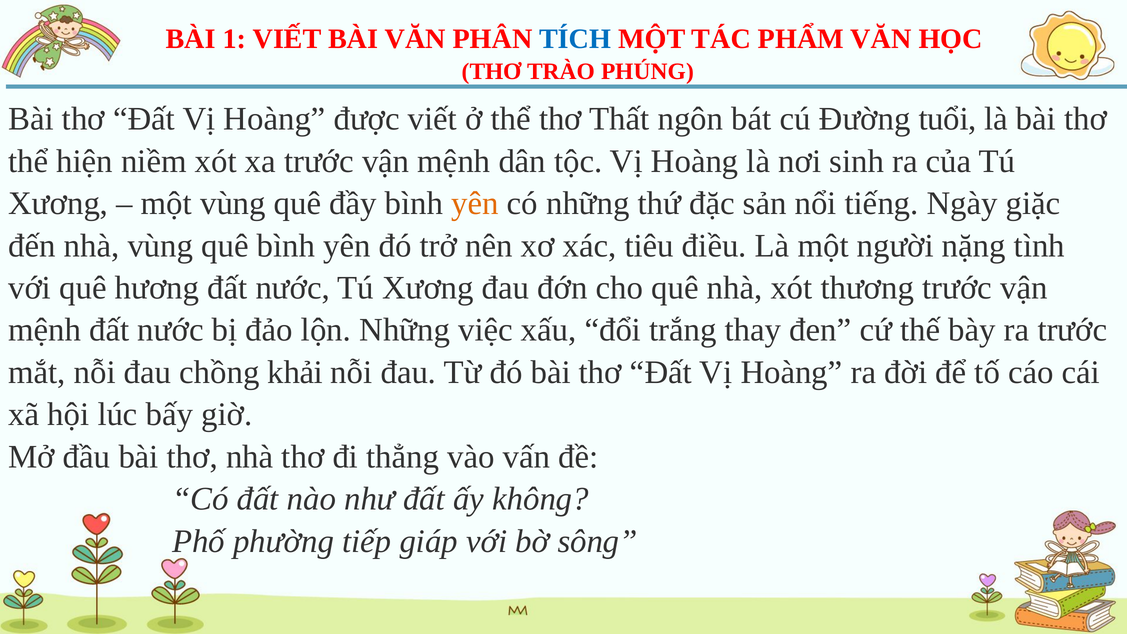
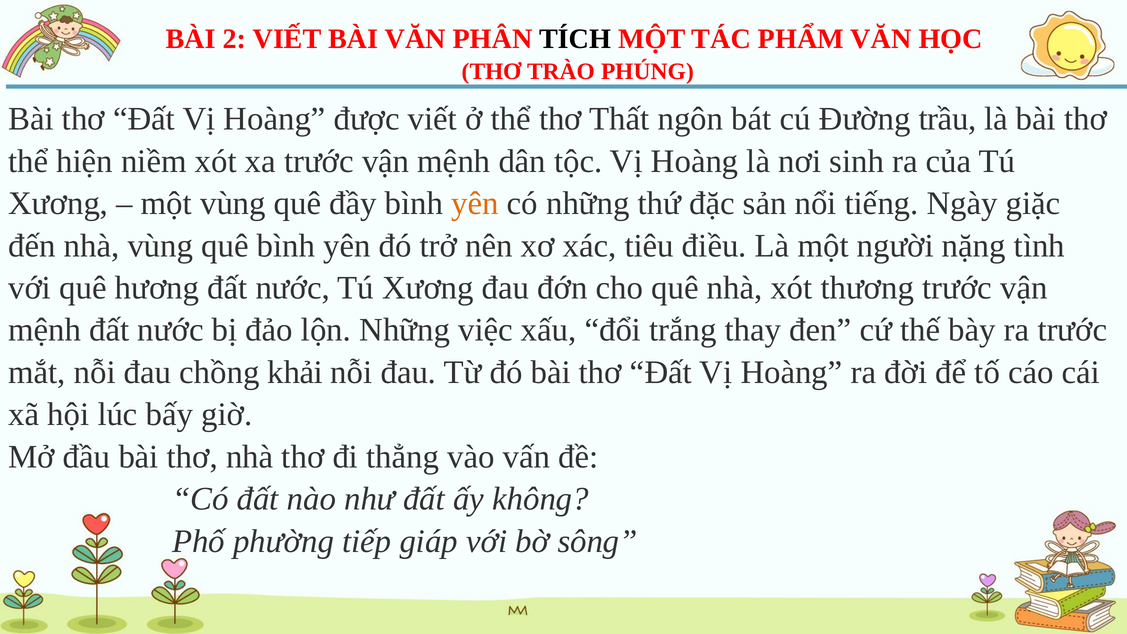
1: 1 -> 2
TÍCH colour: blue -> black
tuổi: tuổi -> trầu
